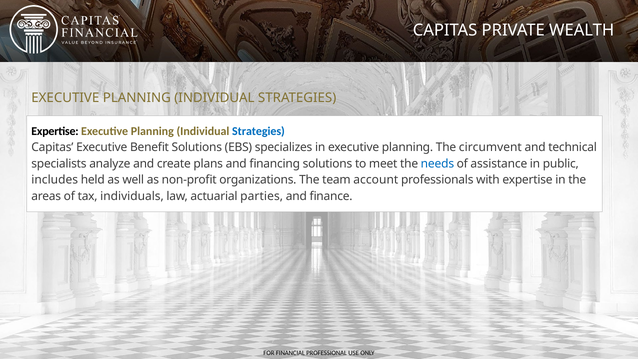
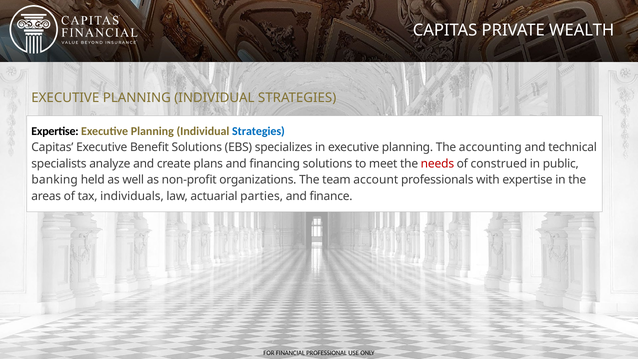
circumvent: circumvent -> accounting
needs colour: blue -> red
assistance: assistance -> construed
includes: includes -> banking
